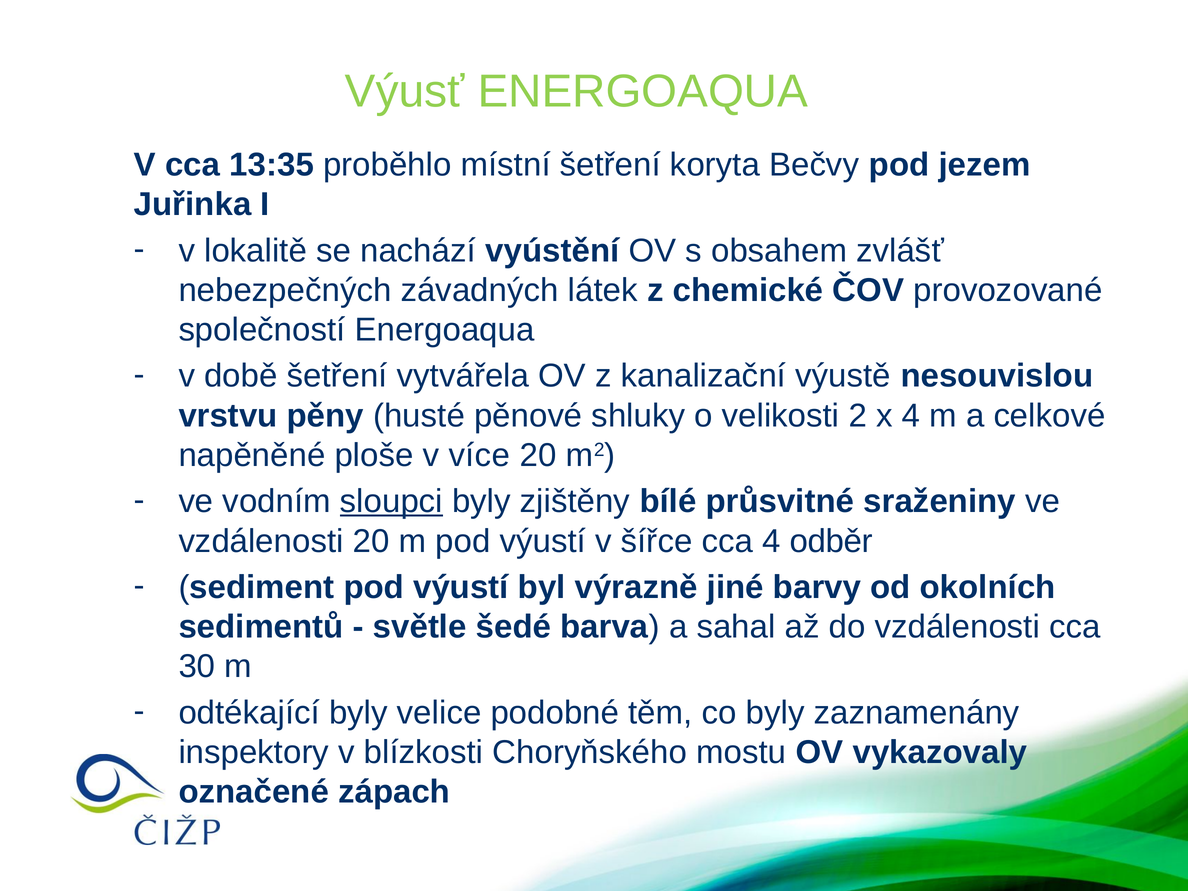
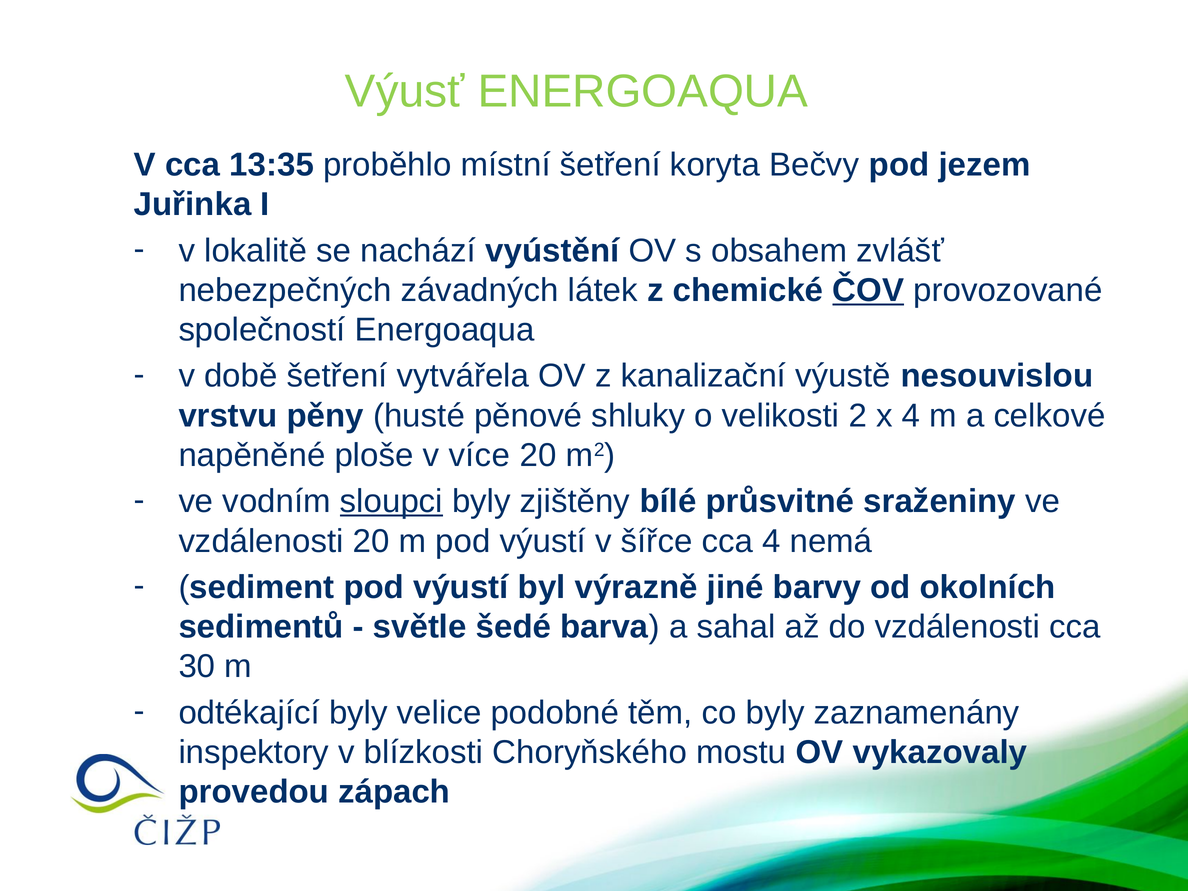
ČOV underline: none -> present
odběr: odběr -> nemá
označené: označené -> provedou
